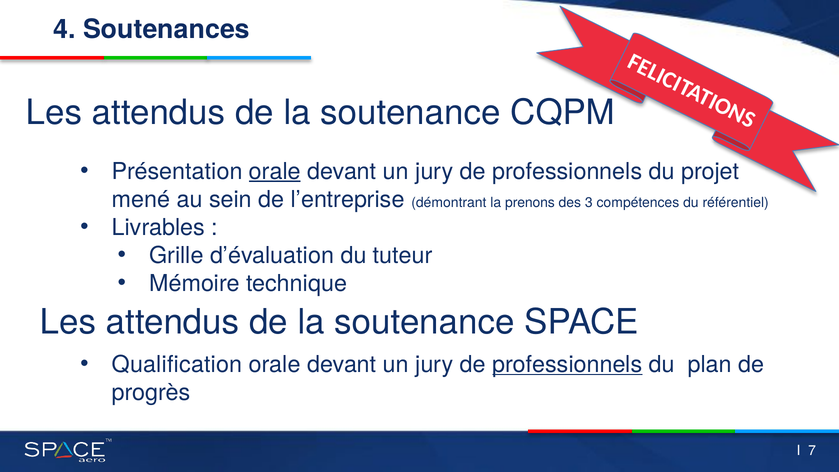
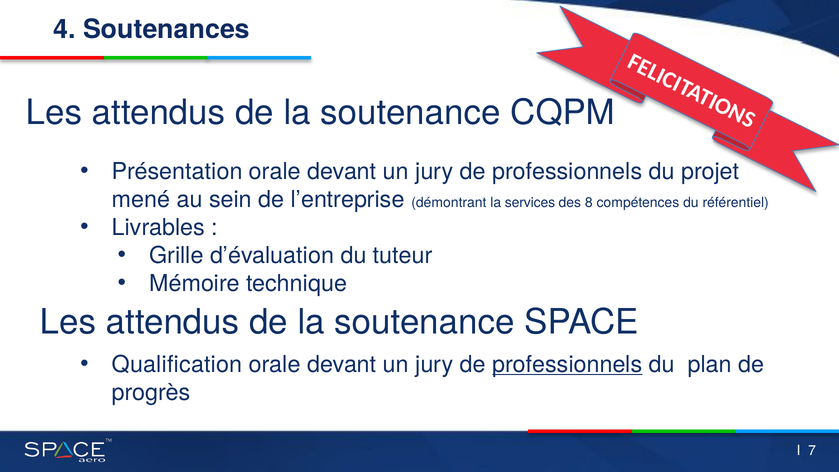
orale at (275, 171) underline: present -> none
prenons: prenons -> services
3: 3 -> 8
